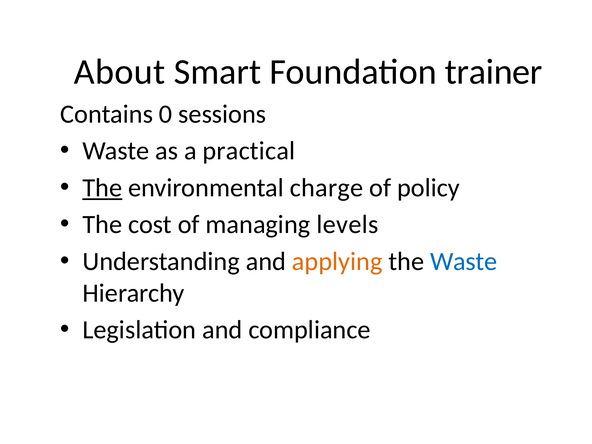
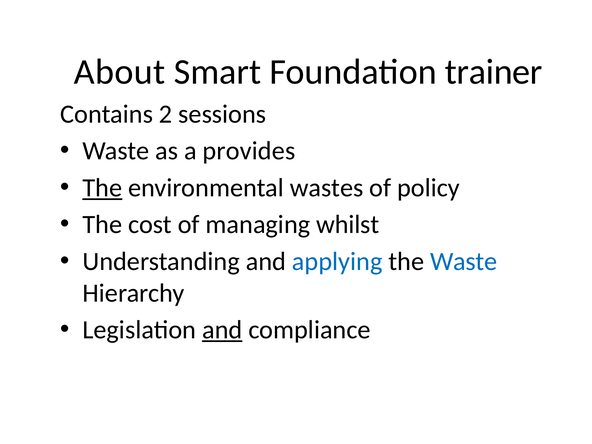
0: 0 -> 2
practical: practical -> provides
charge: charge -> wastes
levels: levels -> whilst
applying colour: orange -> blue
and at (222, 330) underline: none -> present
